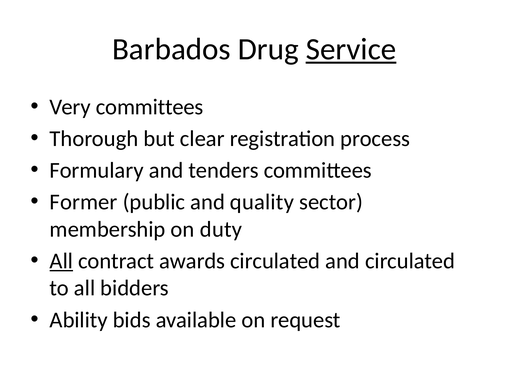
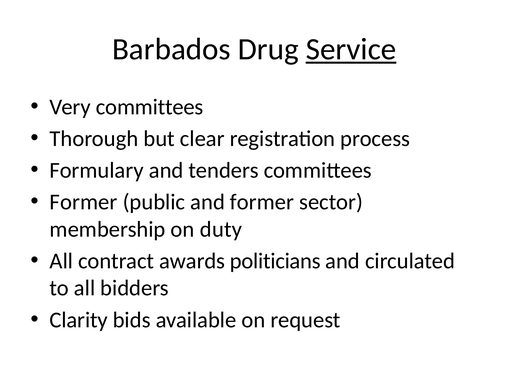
and quality: quality -> former
All at (61, 261) underline: present -> none
awards circulated: circulated -> politicians
Ability: Ability -> Clarity
